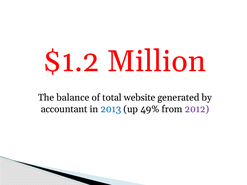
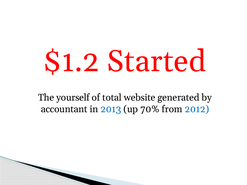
Million: Million -> Started
balance: balance -> yourself
49%: 49% -> 70%
2012 colour: purple -> blue
